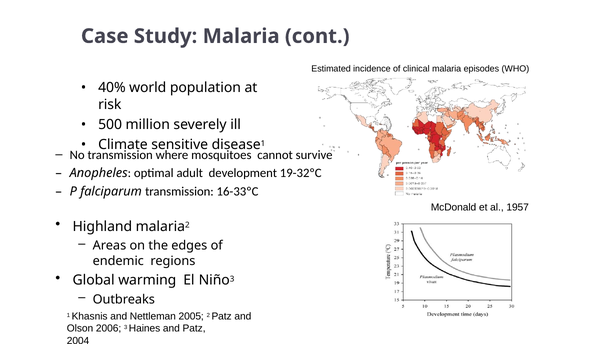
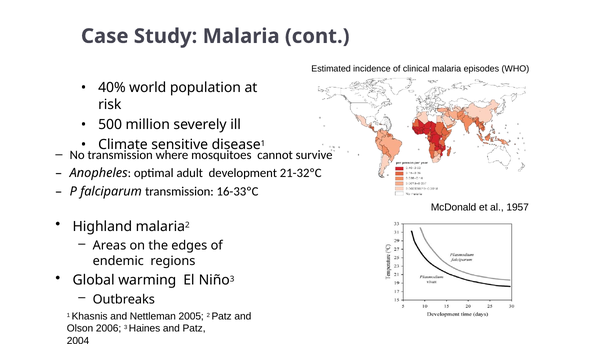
19-32ºC: 19-32ºC -> 21-32ºC
